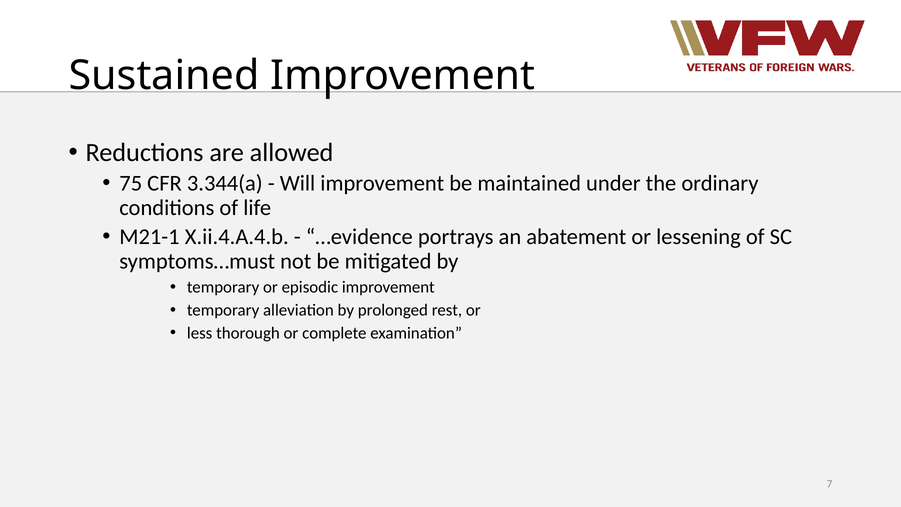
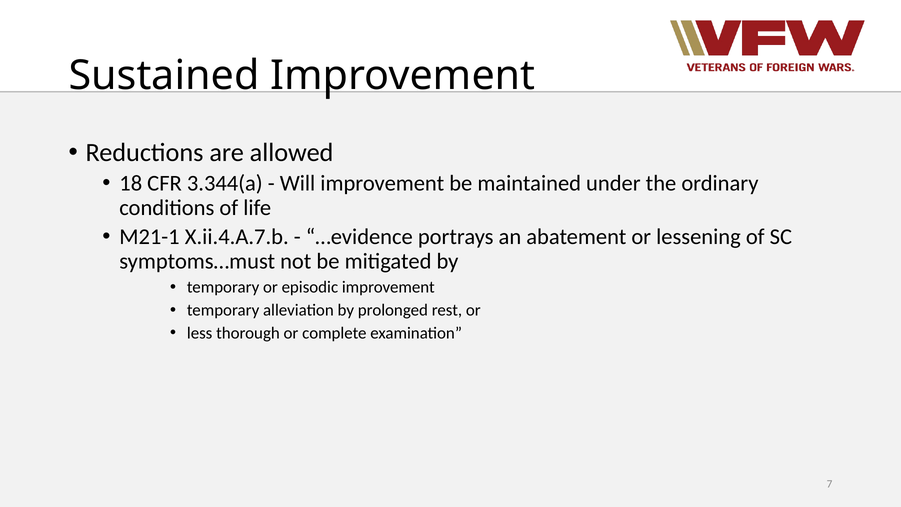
75: 75 -> 18
X.ii.4.A.4.b: X.ii.4.A.4.b -> X.ii.4.A.7.b
